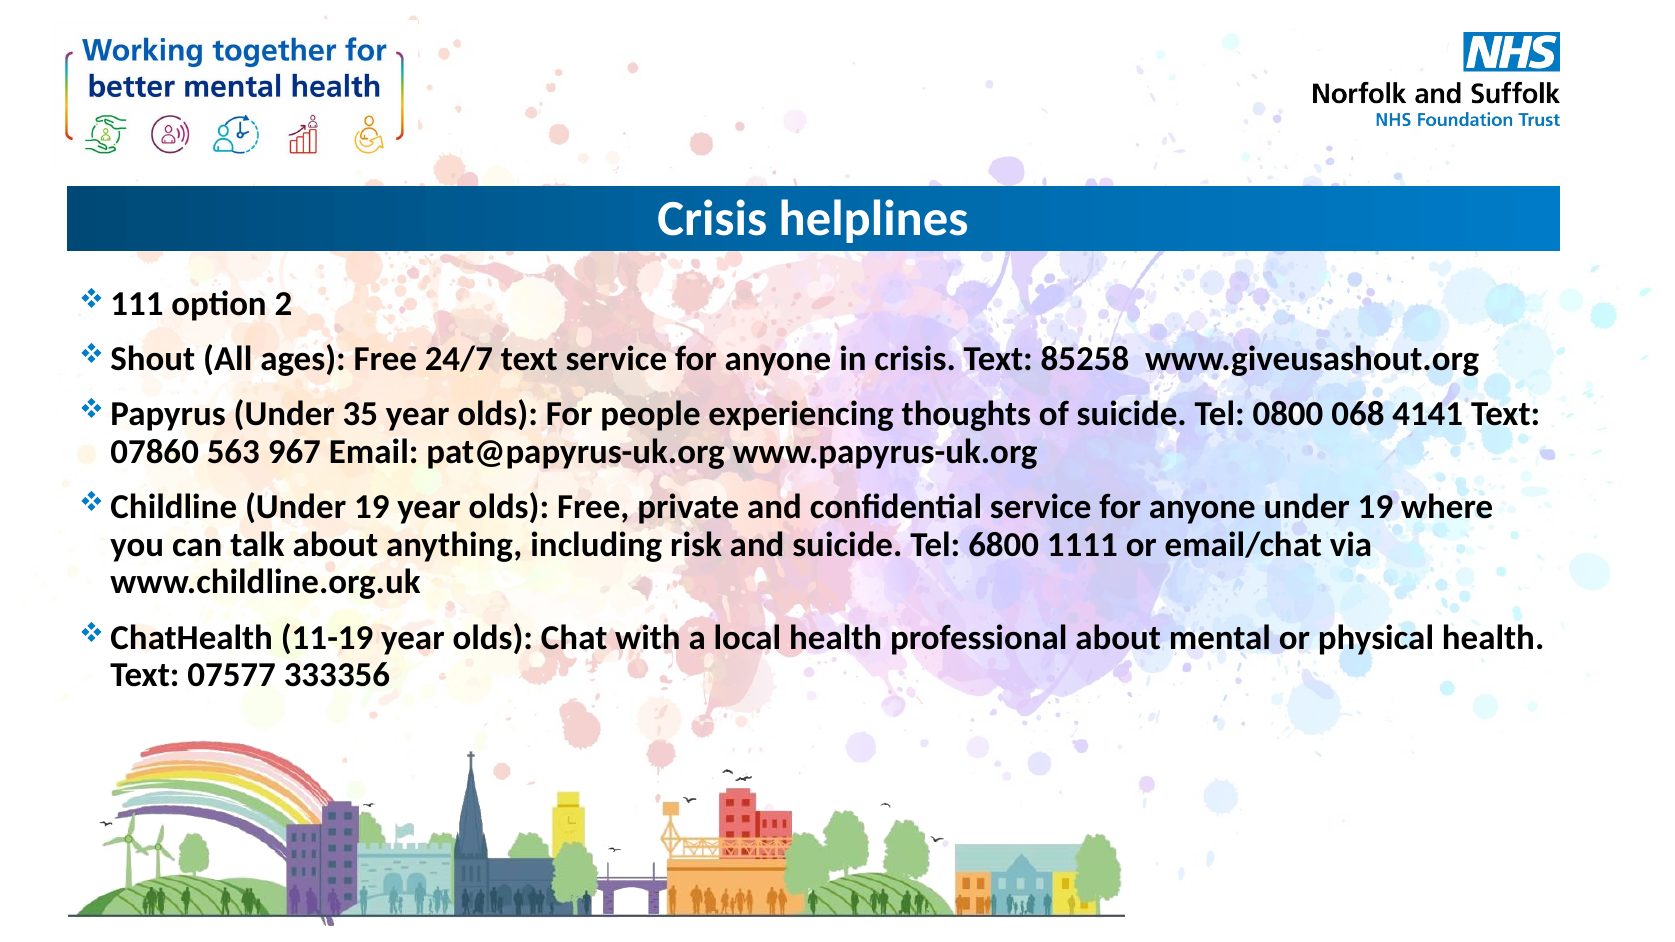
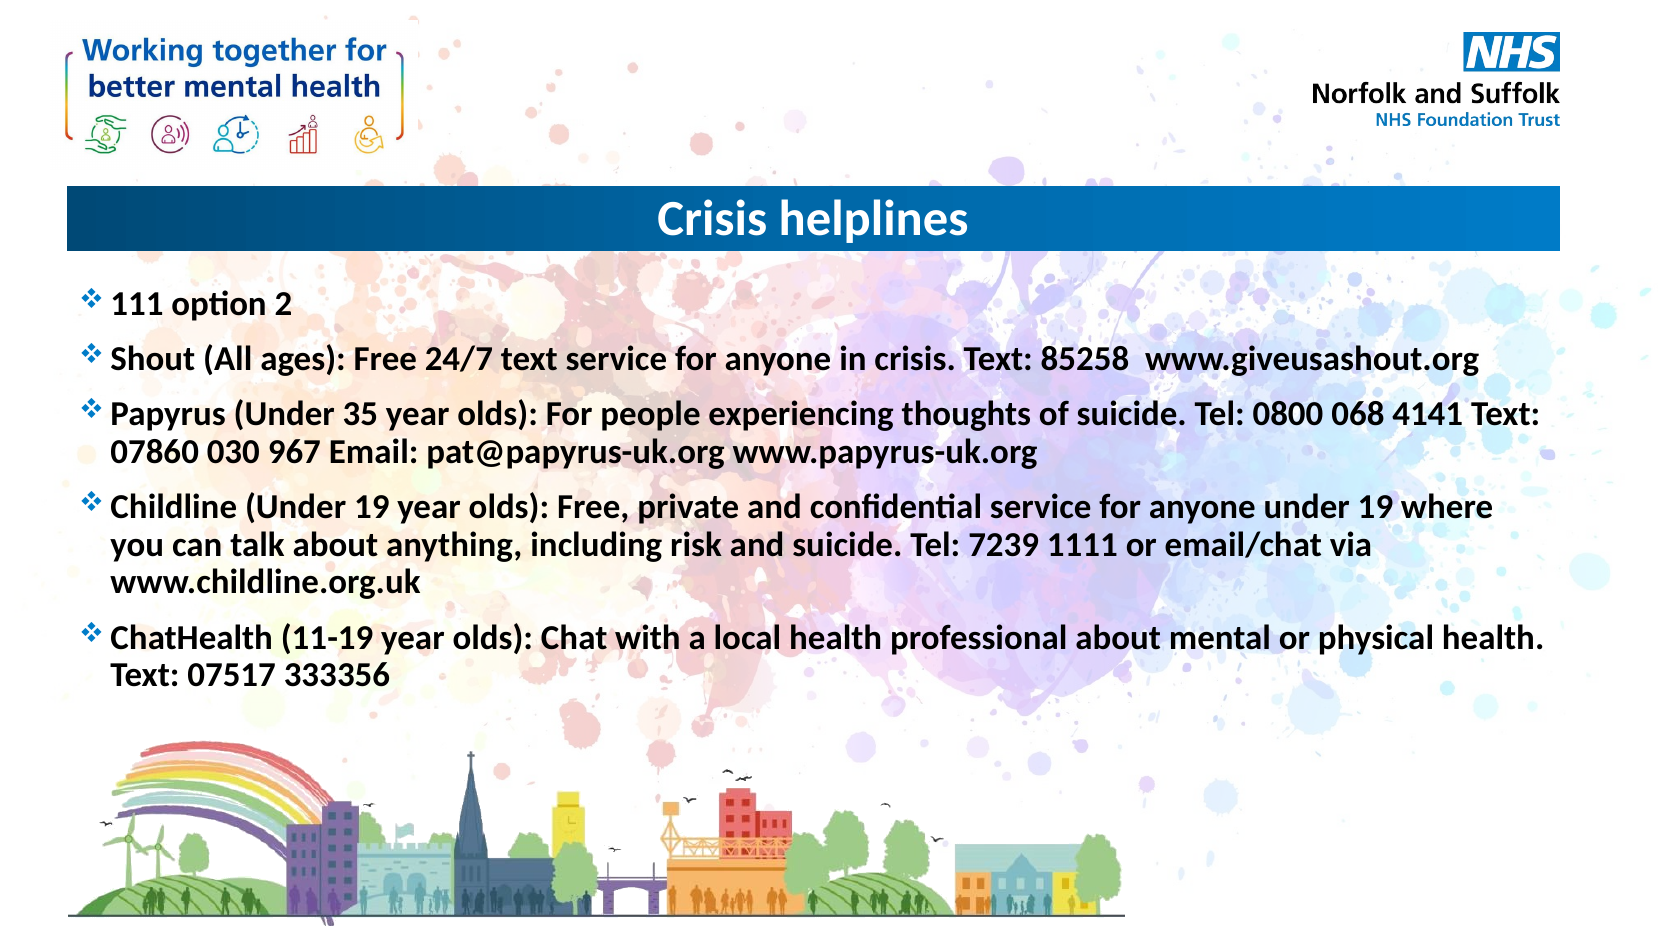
563: 563 -> 030
6800: 6800 -> 7239
07577: 07577 -> 07517
